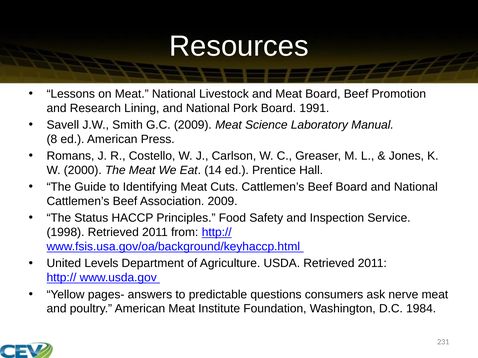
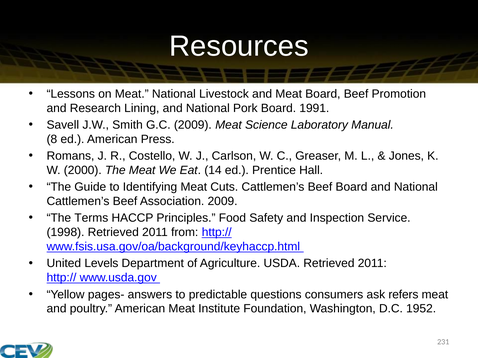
Status: Status -> Terms
nerve: nerve -> refers
1984: 1984 -> 1952
